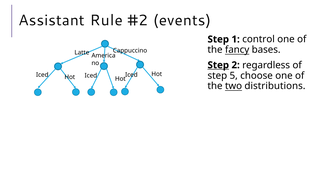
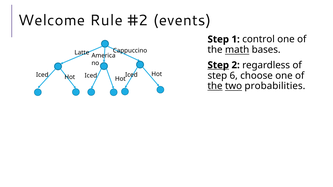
Assistant: Assistant -> Welcome
fancy: fancy -> math
5: 5 -> 6
the at (215, 86) underline: none -> present
distributions: distributions -> probabilities
